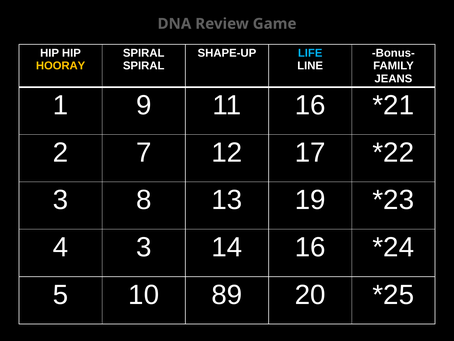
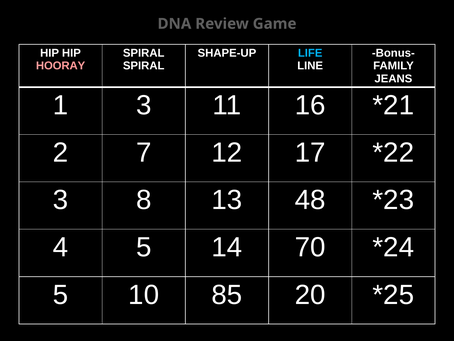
HOORAY colour: yellow -> pink
1 9: 9 -> 3
19: 19 -> 48
4 3: 3 -> 5
14 16: 16 -> 70
89: 89 -> 85
